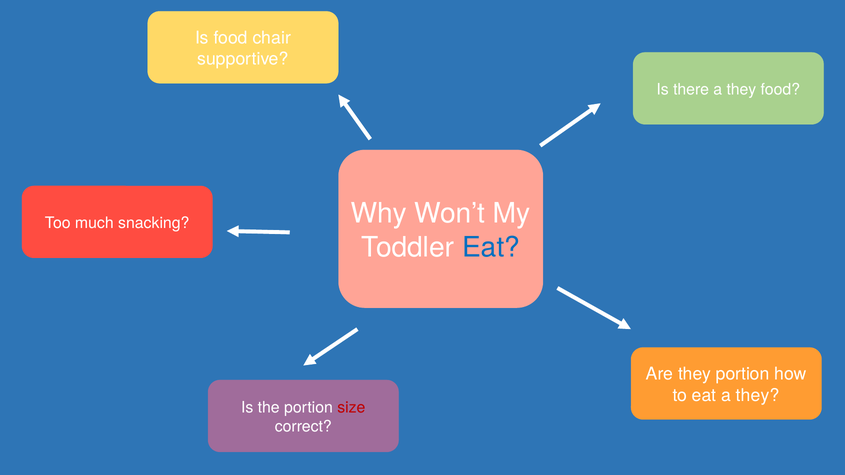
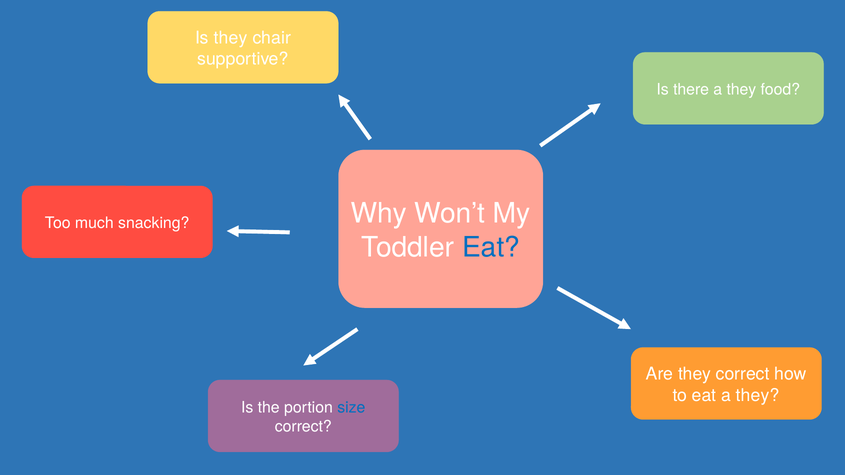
Is food: food -> they
they portion: portion -> correct
size colour: red -> blue
